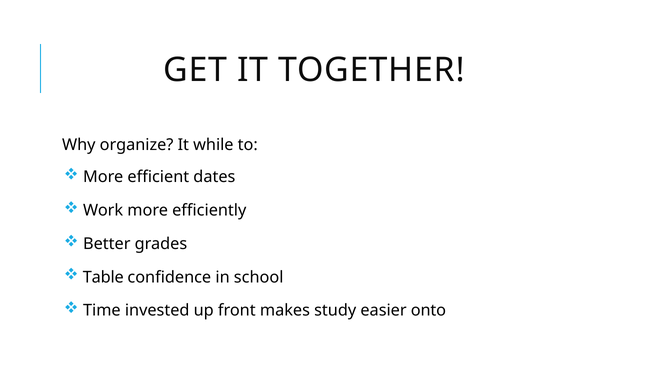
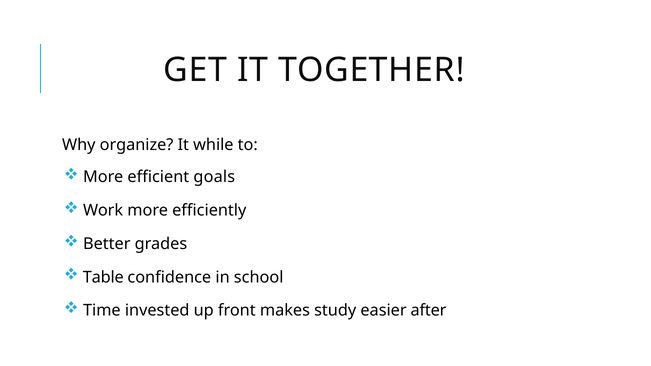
dates: dates -> goals
onto: onto -> after
